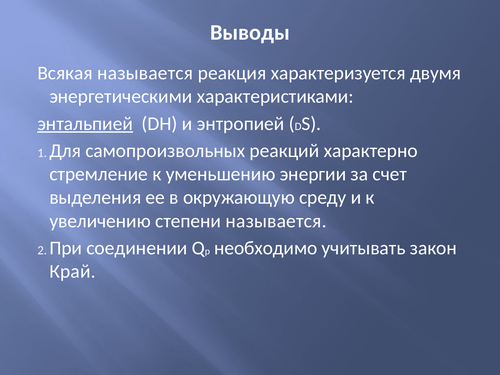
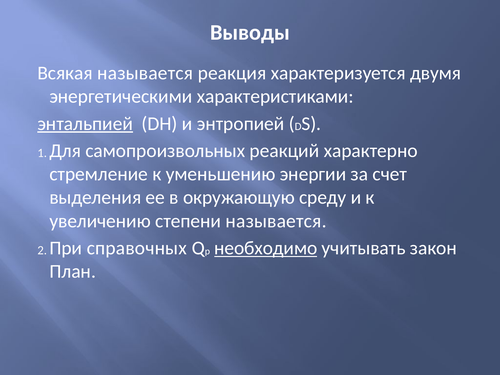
соединении: соединении -> справочных
необходимо underline: none -> present
Край: Край -> План
